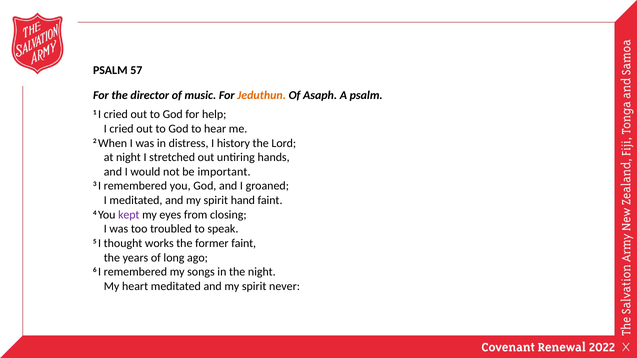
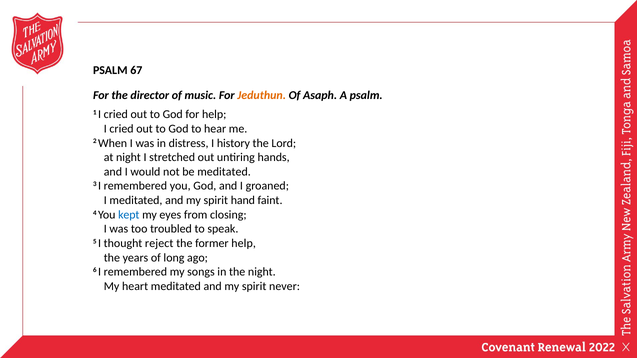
57: 57 -> 67
be important: important -> meditated
kept colour: purple -> blue
works: works -> reject
former faint: faint -> help
